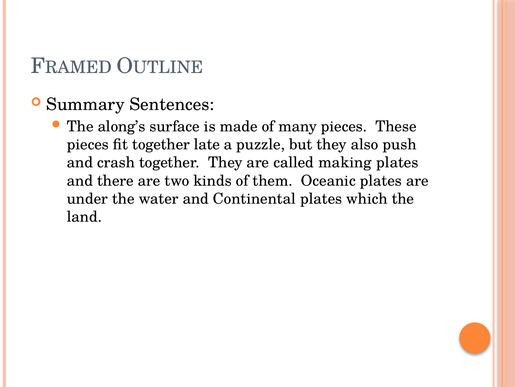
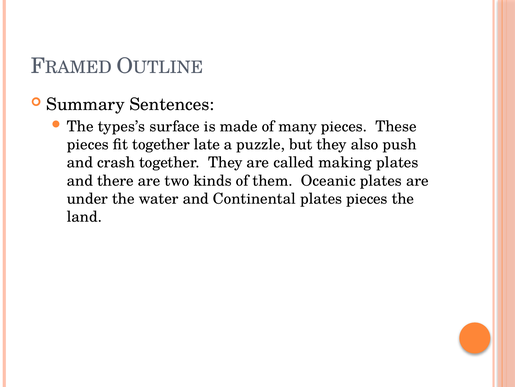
along’s: along’s -> types’s
plates which: which -> pieces
